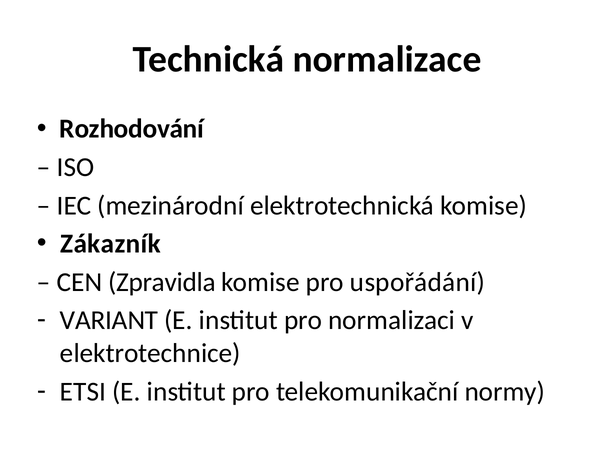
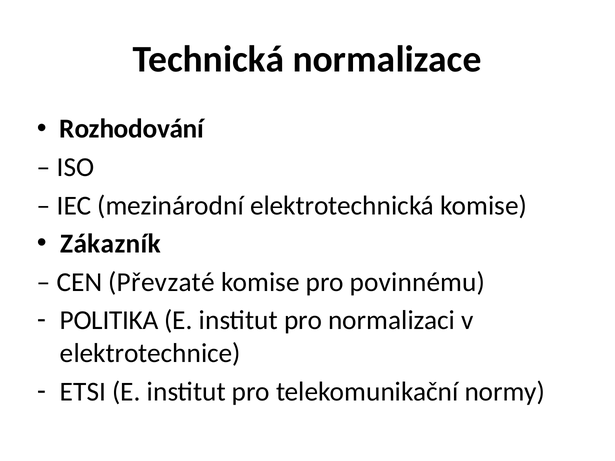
Zpravidla: Zpravidla -> Převzaté
uspořádání: uspořádání -> povinnému
VARIANT: VARIANT -> POLITIKA
